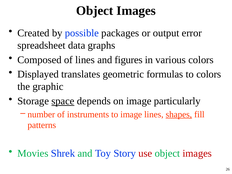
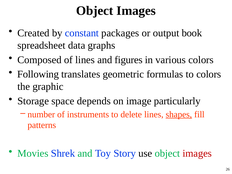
possible: possible -> constant
error: error -> book
Displayed: Displayed -> Following
space underline: present -> none
to image: image -> delete
use colour: red -> black
